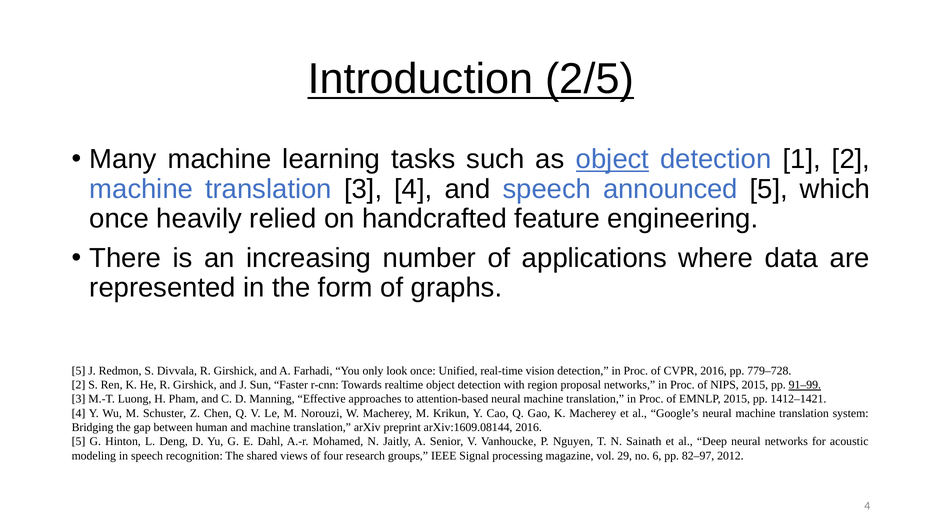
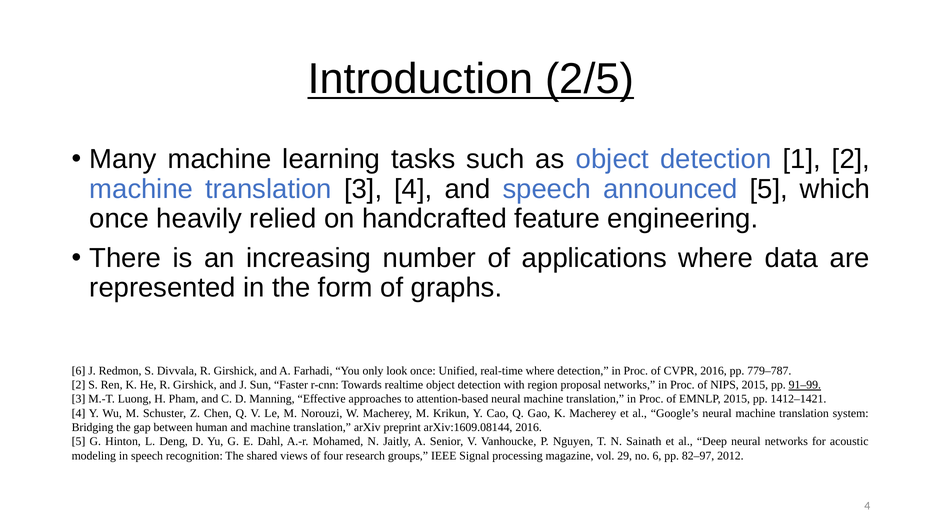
object at (613, 159) underline: present -> none
5 at (79, 371): 5 -> 6
real-time vision: vision -> where
779–728: 779–728 -> 779–787
